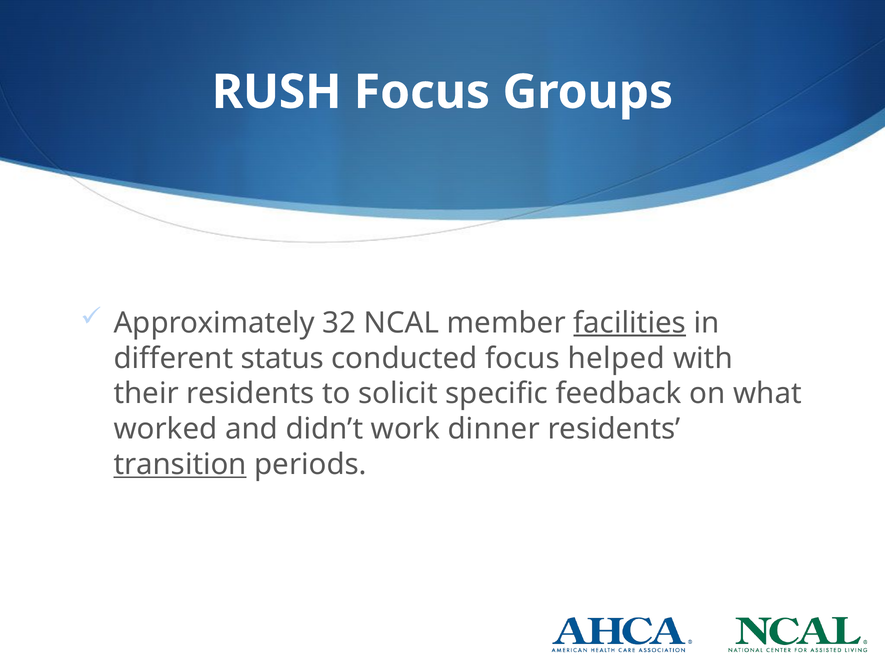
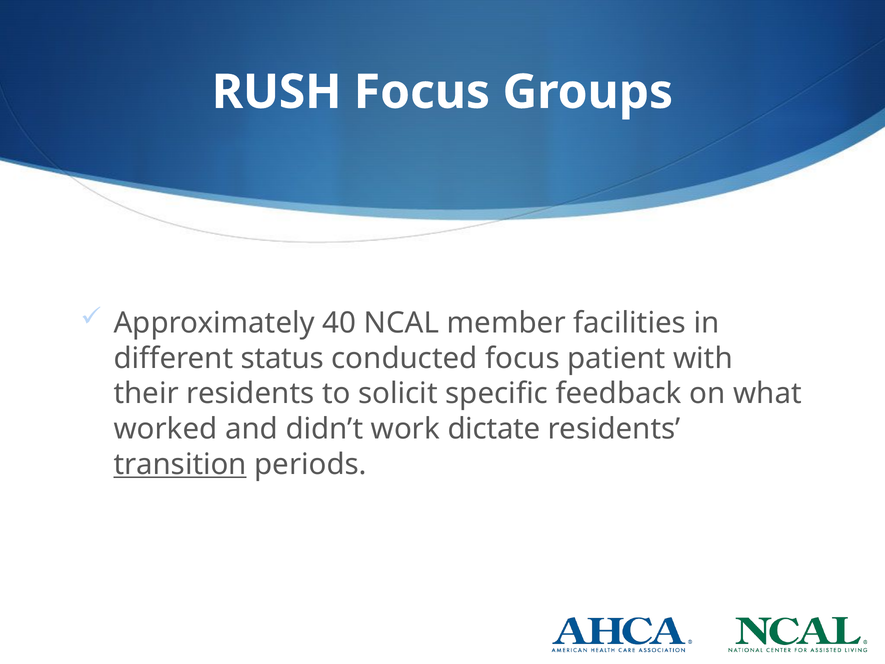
32: 32 -> 40
facilities underline: present -> none
helped: helped -> patient
dinner: dinner -> dictate
